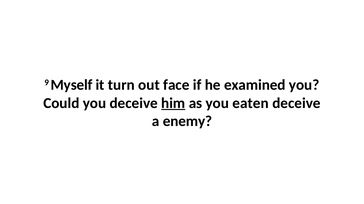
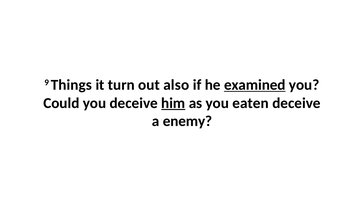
Myself: Myself -> Things
face: face -> also
examined underline: none -> present
